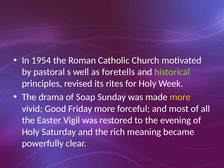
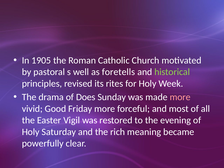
1954: 1954 -> 1905
Soap: Soap -> Does
more at (180, 97) colour: yellow -> pink
